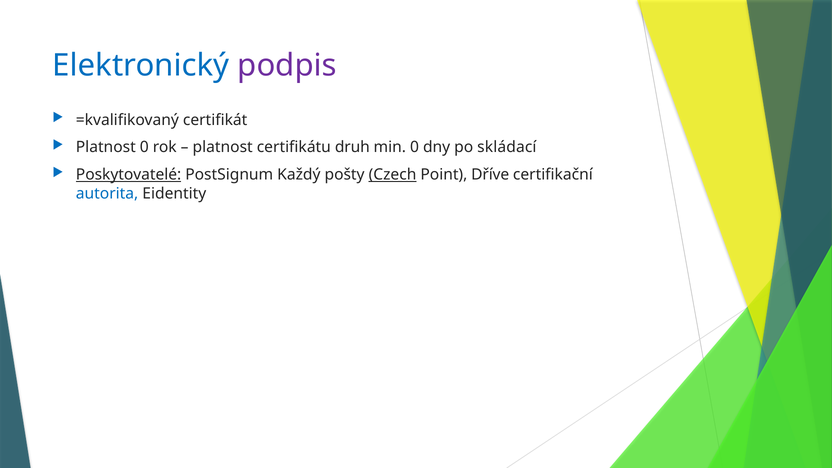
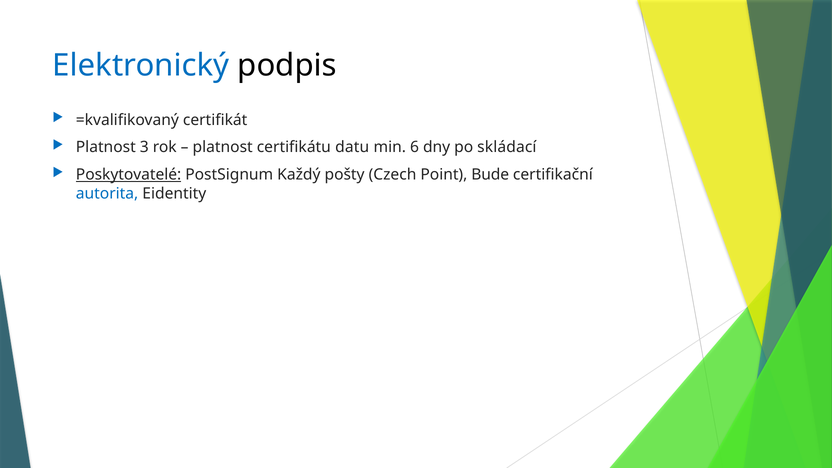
podpis colour: purple -> black
Platnost 0: 0 -> 3
druh: druh -> datu
min 0: 0 -> 6
Czech underline: present -> none
Dříve: Dříve -> Bude
